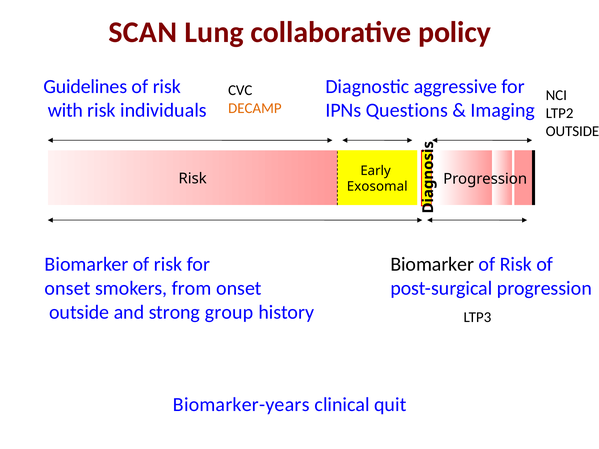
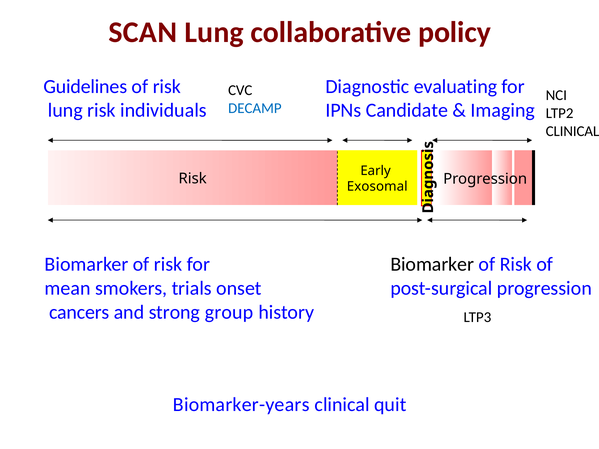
aggressive: aggressive -> evaluating
DECAMP colour: orange -> blue
with at (65, 110): with -> lung
Questions: Questions -> Candidate
OUTSIDE at (572, 131): OUTSIDE -> CLINICAL
onset at (68, 288): onset -> mean
from: from -> trials
outside at (79, 312): outside -> cancers
